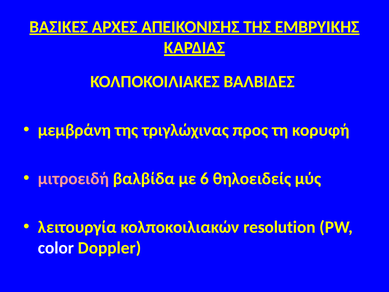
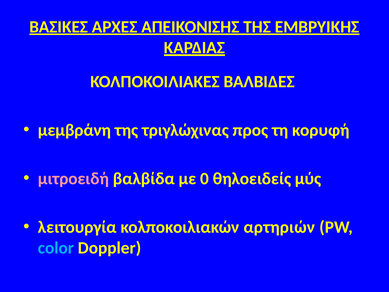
6: 6 -> 0
resolution: resolution -> αρτηριών
color colour: white -> light blue
